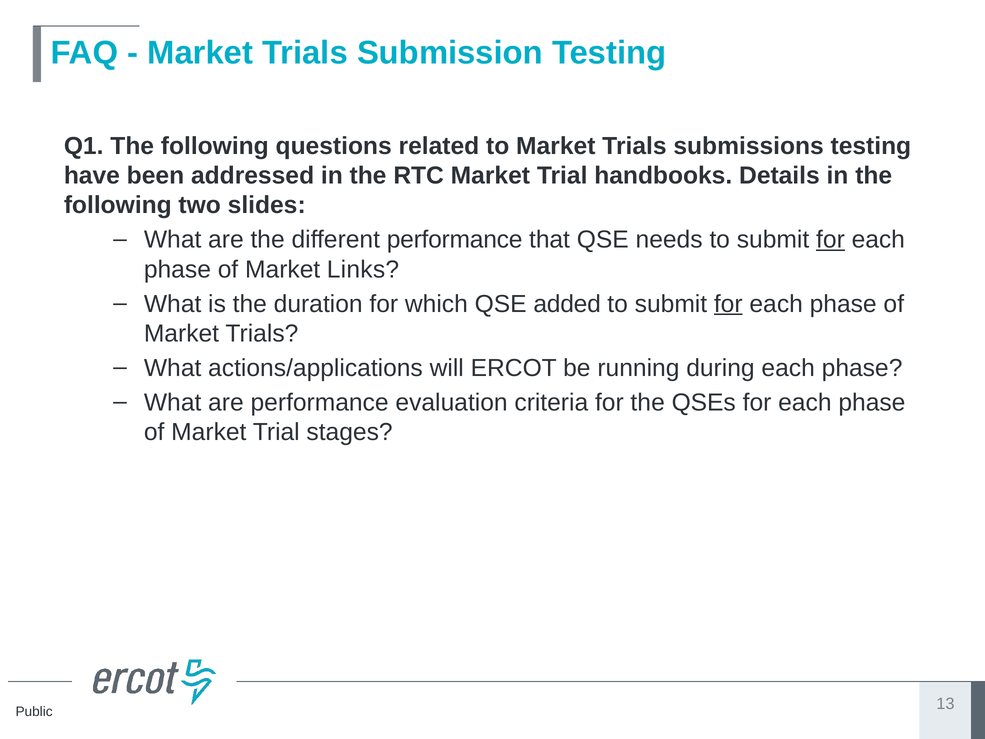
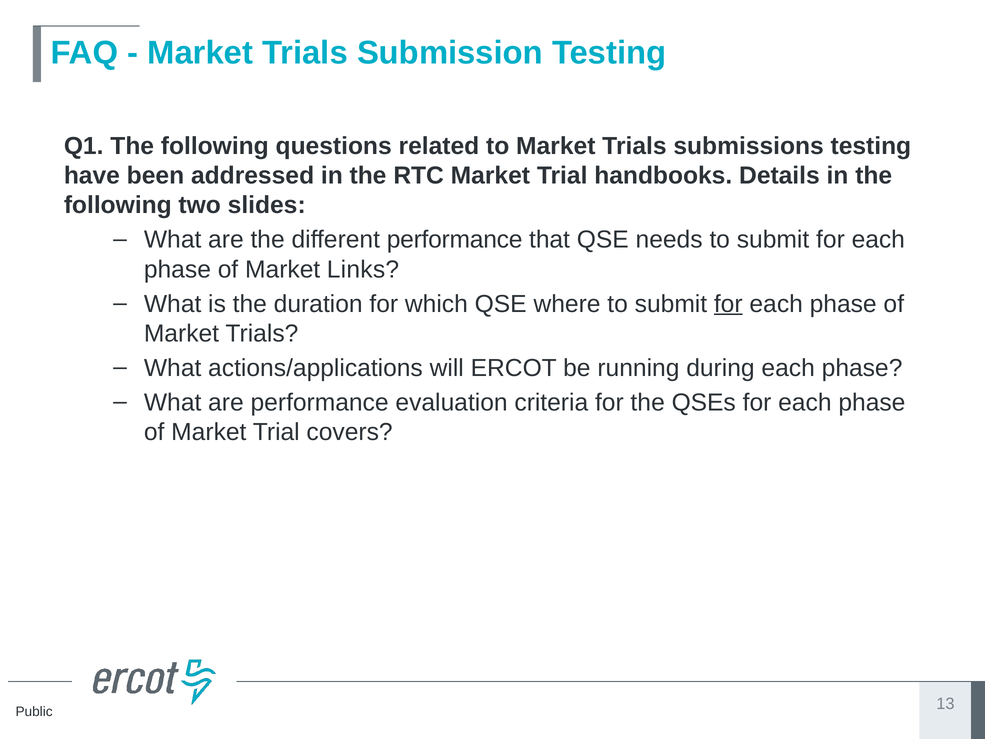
for at (830, 240) underline: present -> none
added: added -> where
stages: stages -> covers
